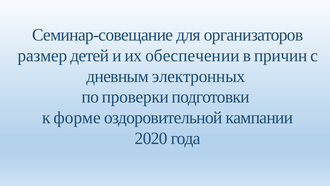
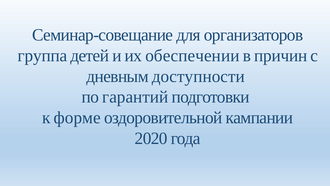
размер: размер -> группа
электронных: электронных -> доступности
проверки: проверки -> гарантий
